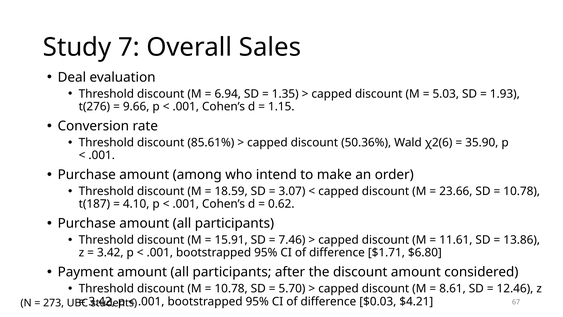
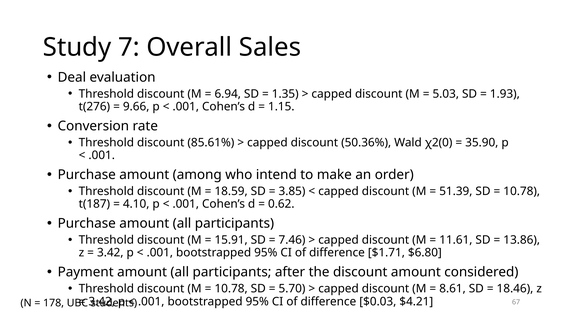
χ2(6: χ2(6 -> χ2(0
3.07: 3.07 -> 3.85
23.66: 23.66 -> 51.39
12.46: 12.46 -> 18.46
273: 273 -> 178
